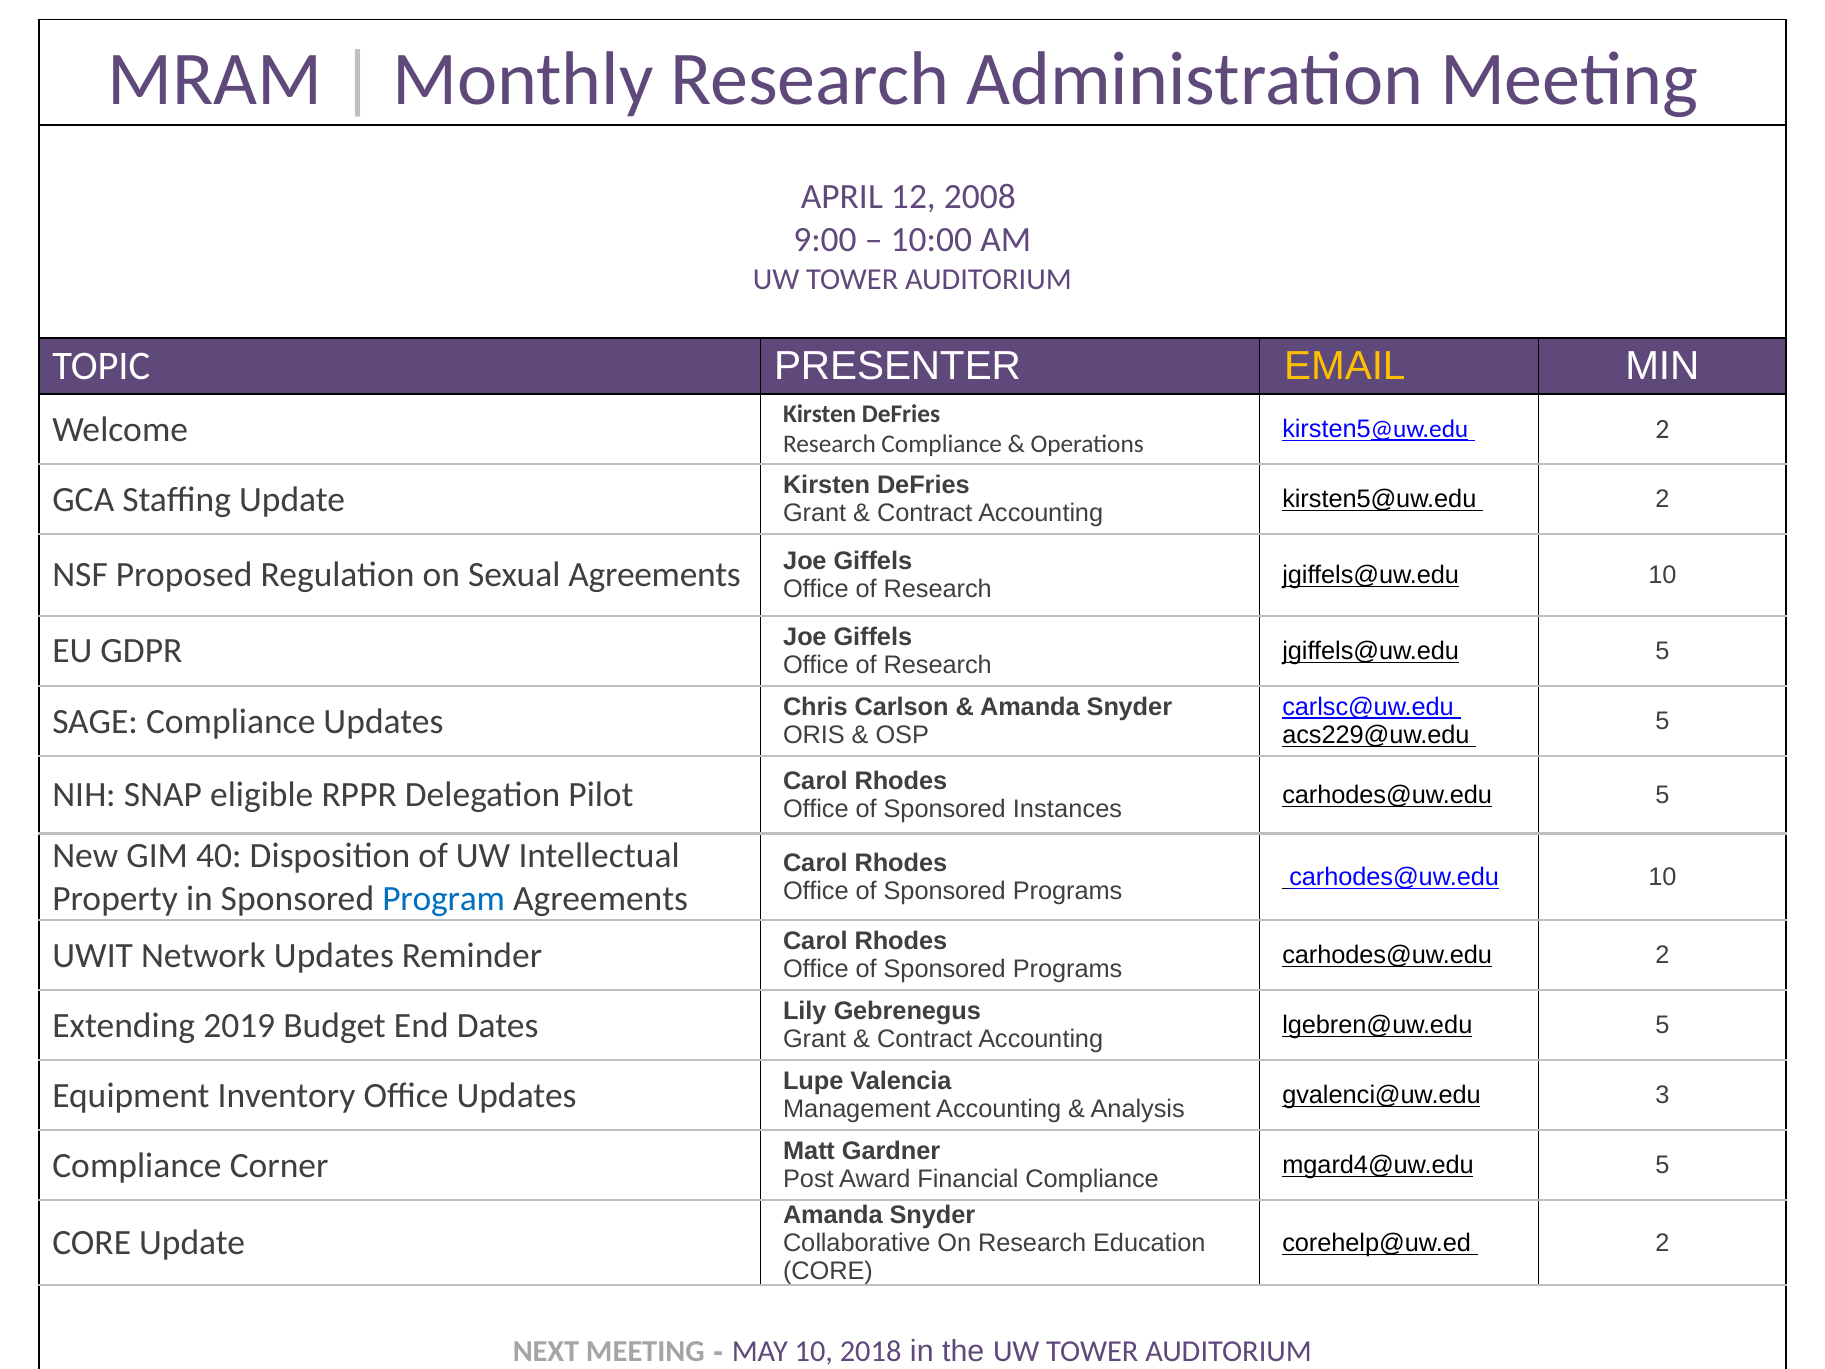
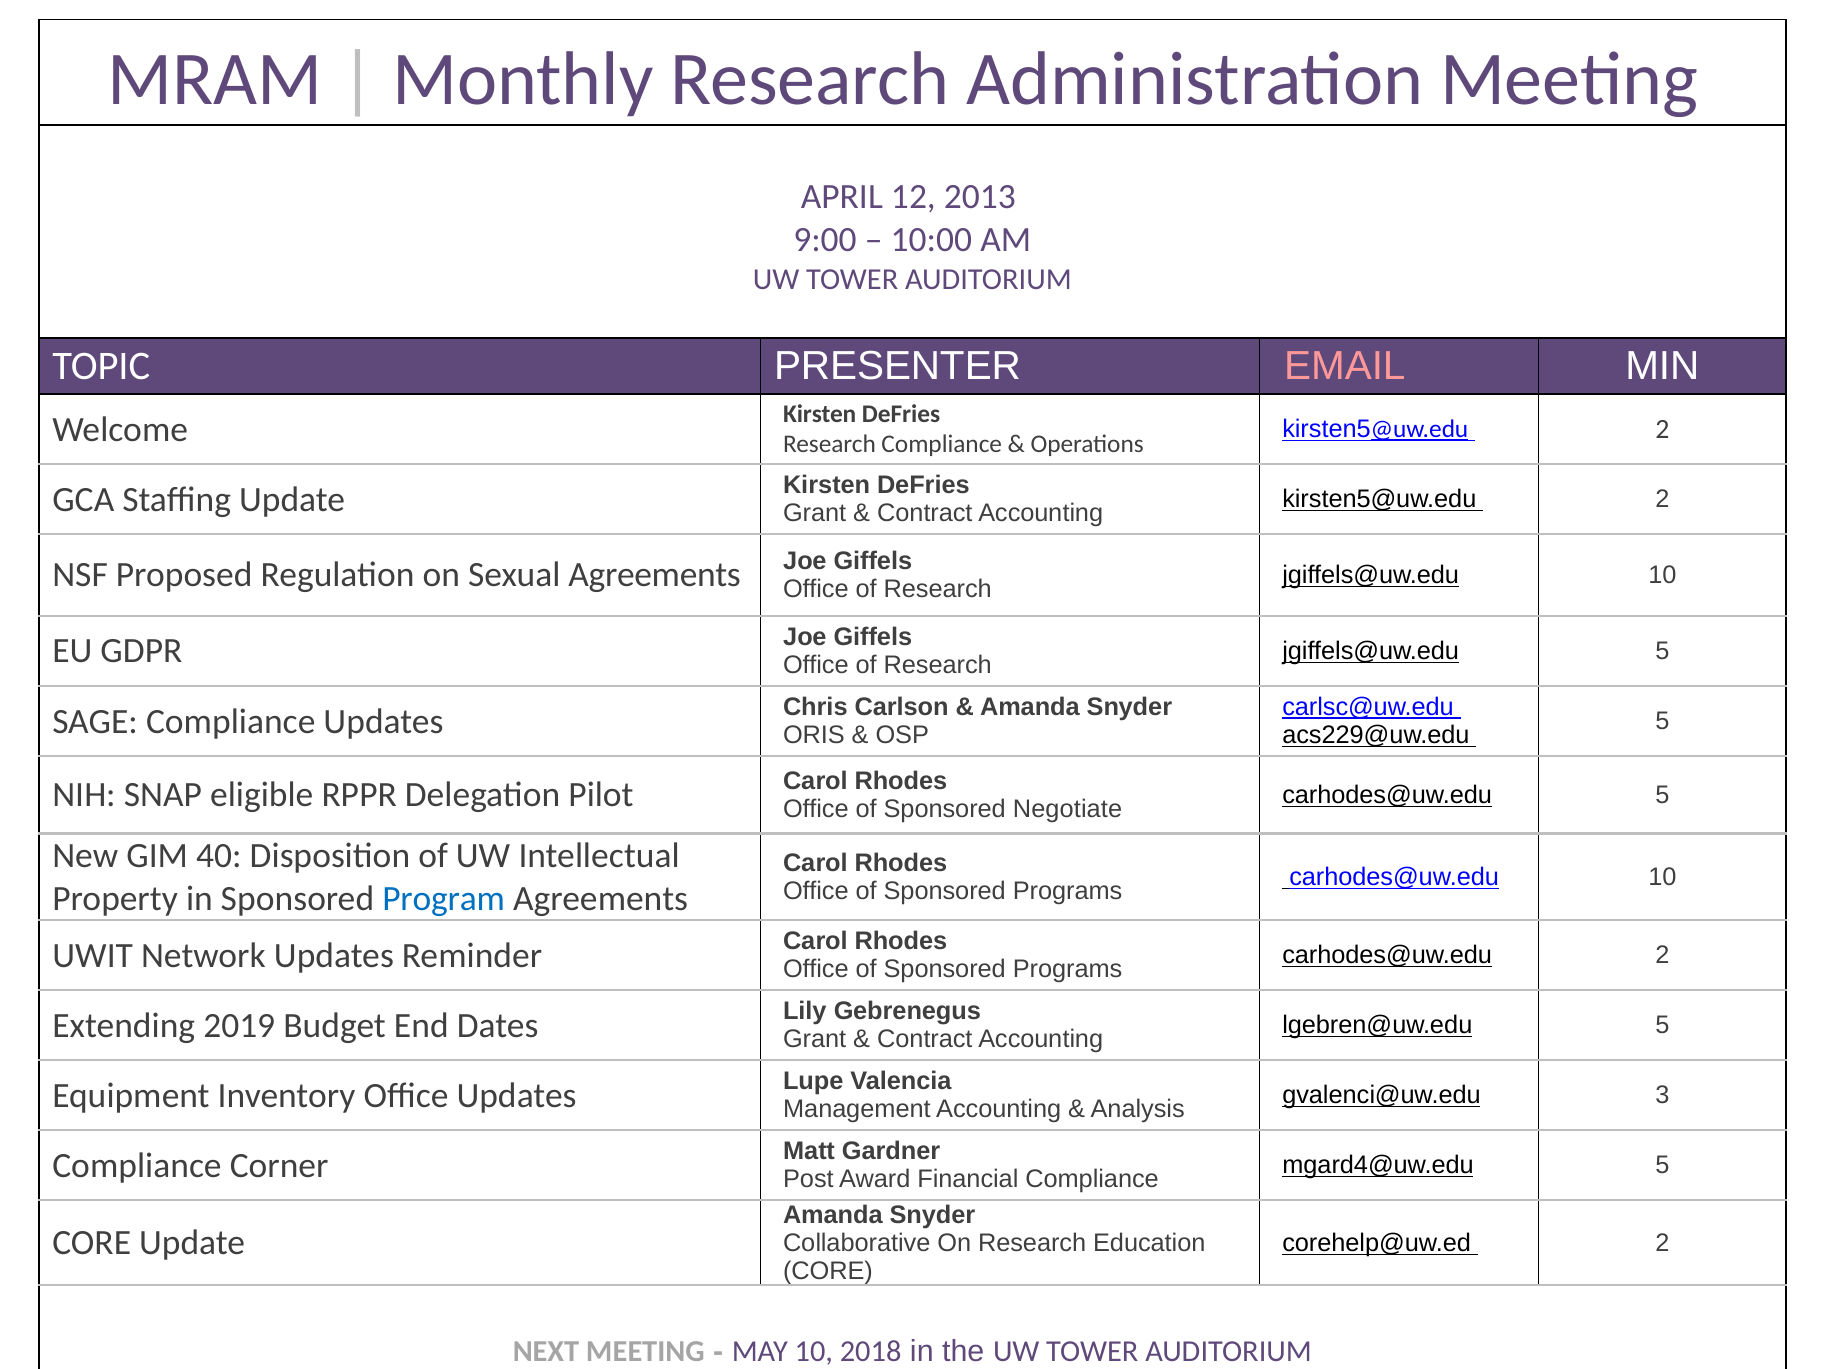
2008: 2008 -> 2013
EMAIL colour: yellow -> pink
Instances: Instances -> Negotiate
